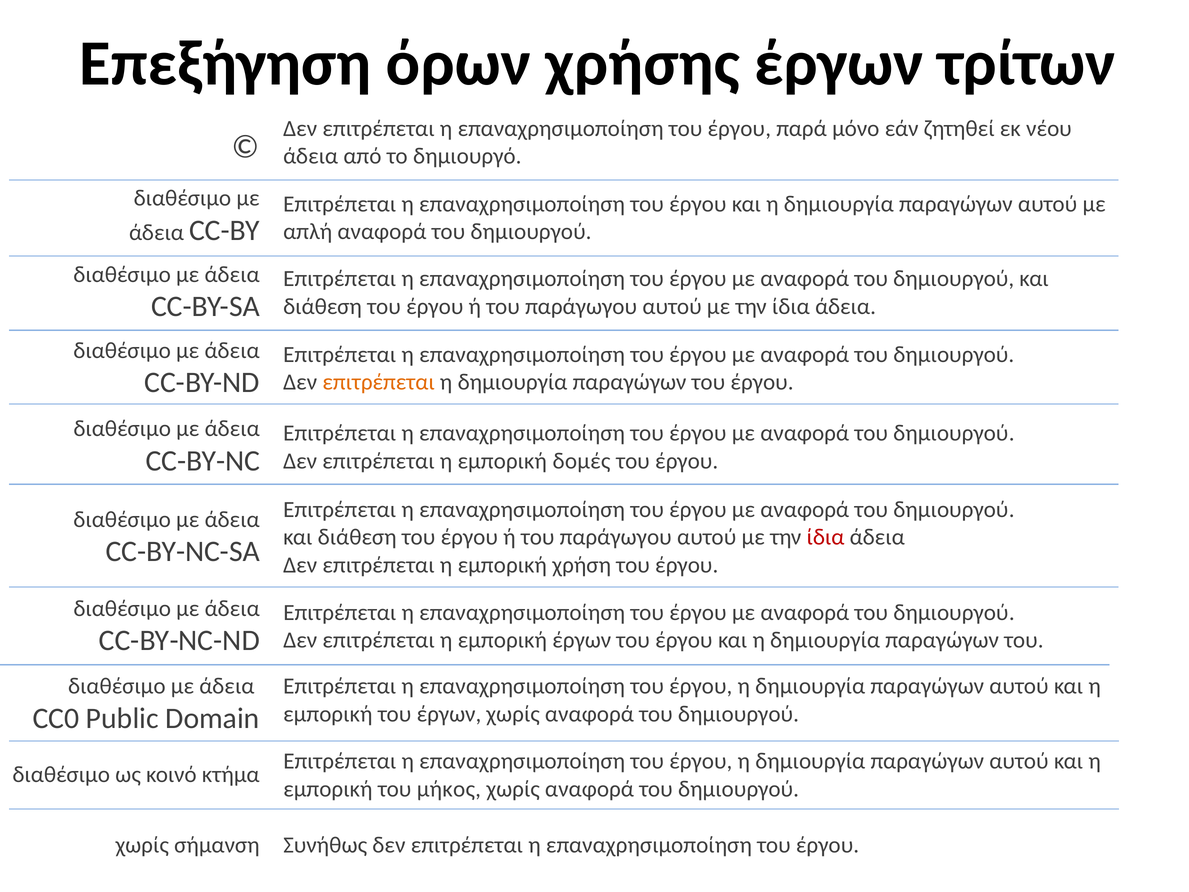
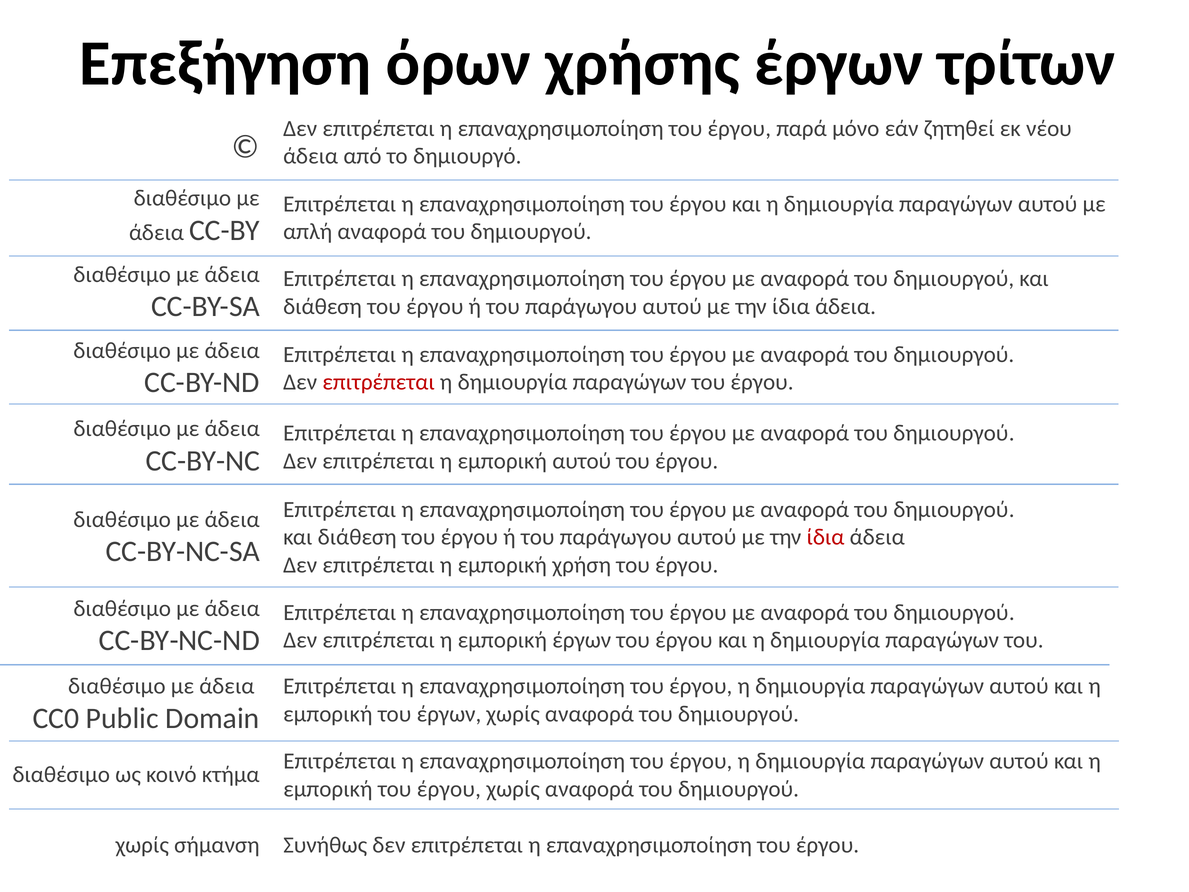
επιτρέπεται at (379, 382) colour: orange -> red
εμπορική δομές: δομές -> αυτού
εμπορική του μήκος: μήκος -> έργου
